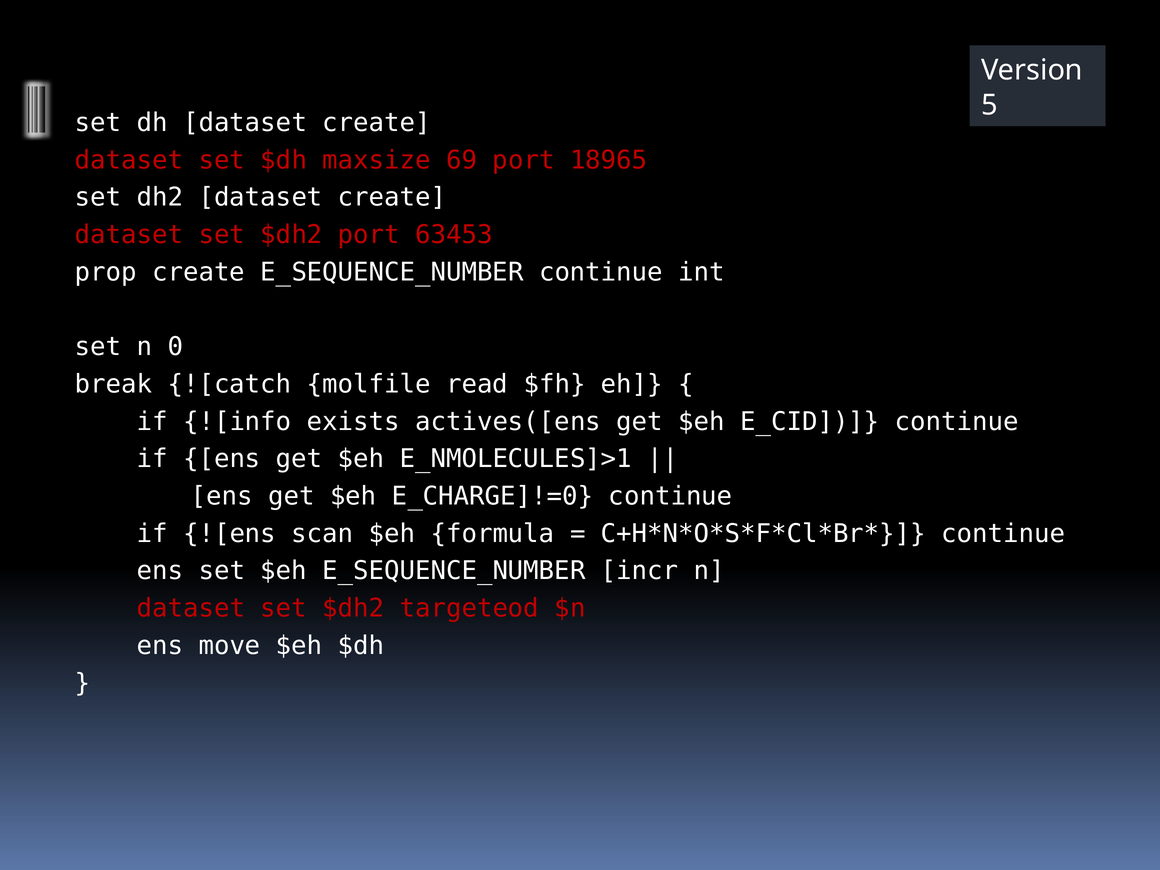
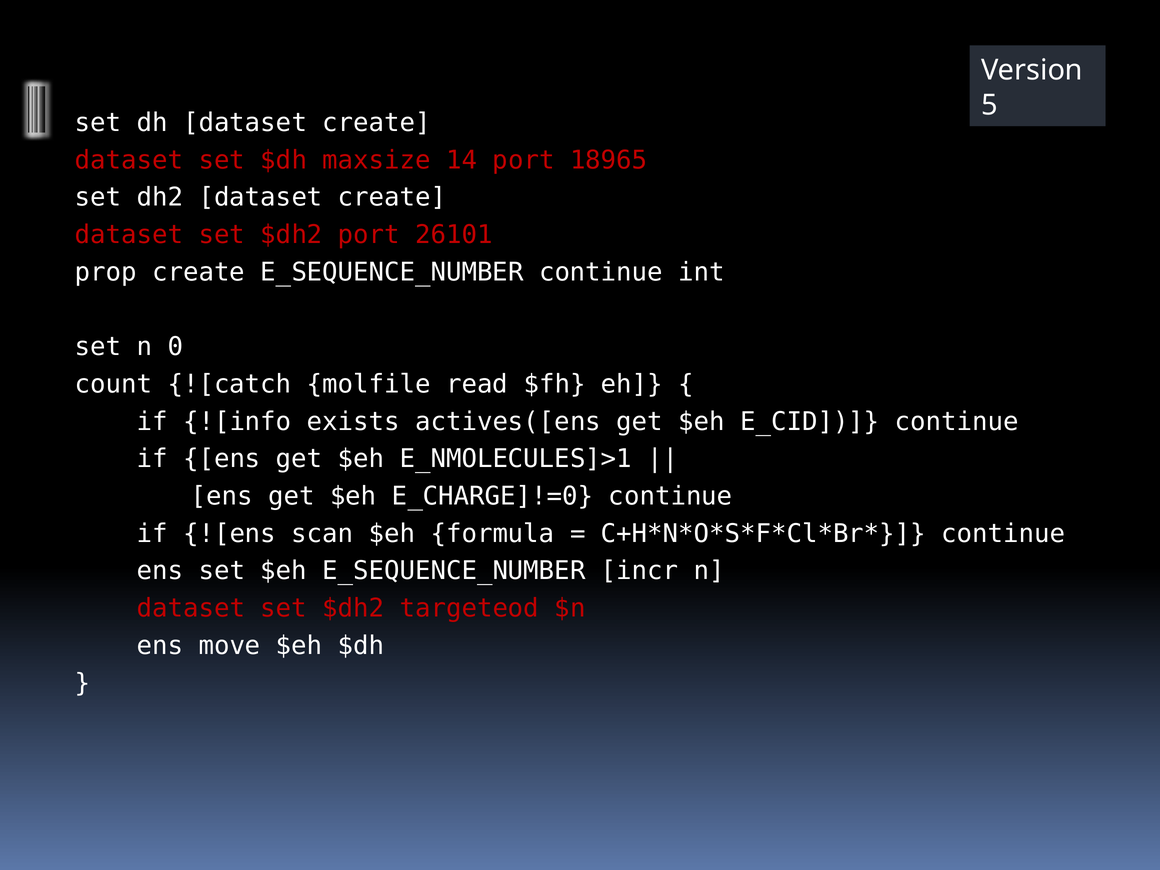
69: 69 -> 14
63453: 63453 -> 26101
break: break -> count
